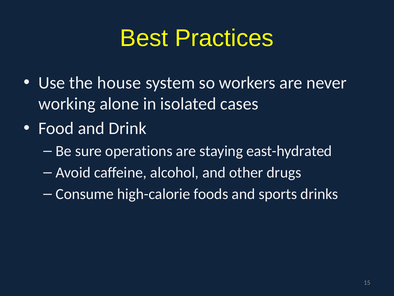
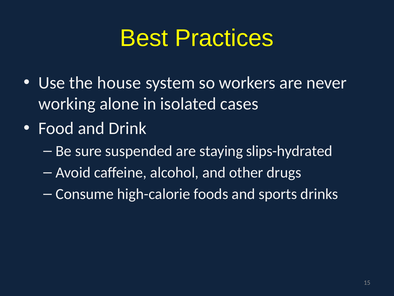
operations: operations -> suspended
east-hydrated: east-hydrated -> slips-hydrated
